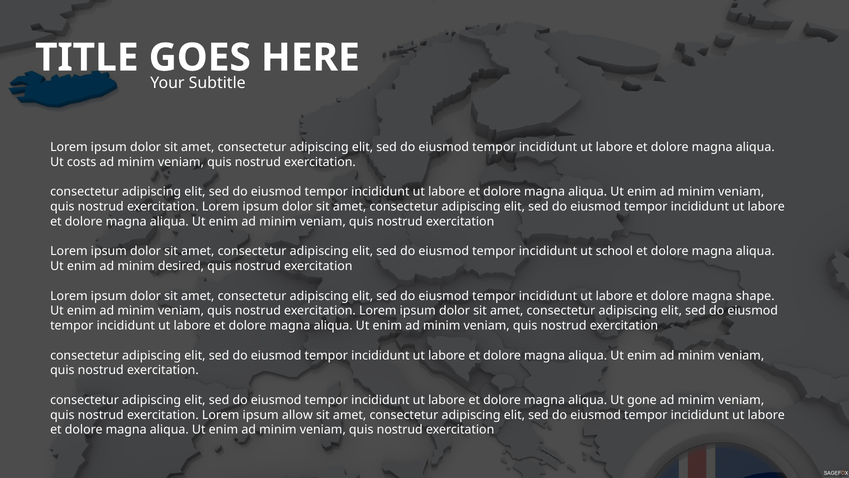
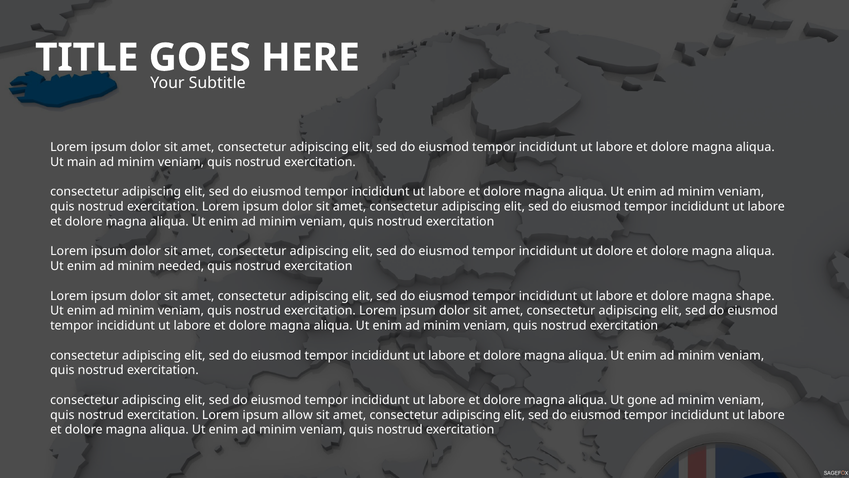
costs: costs -> main
ut school: school -> dolore
desired: desired -> needed
